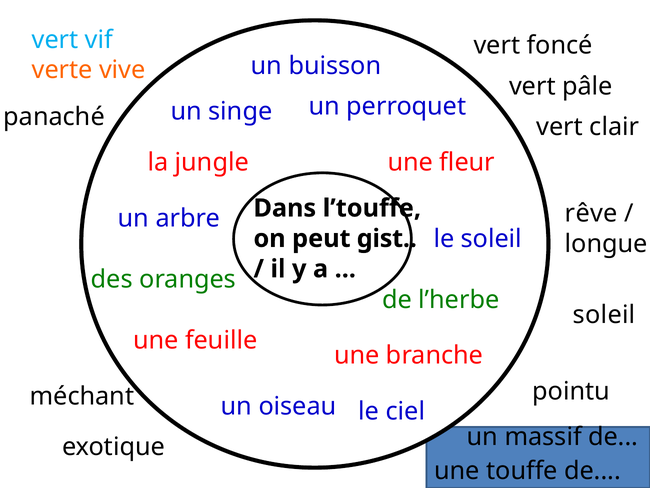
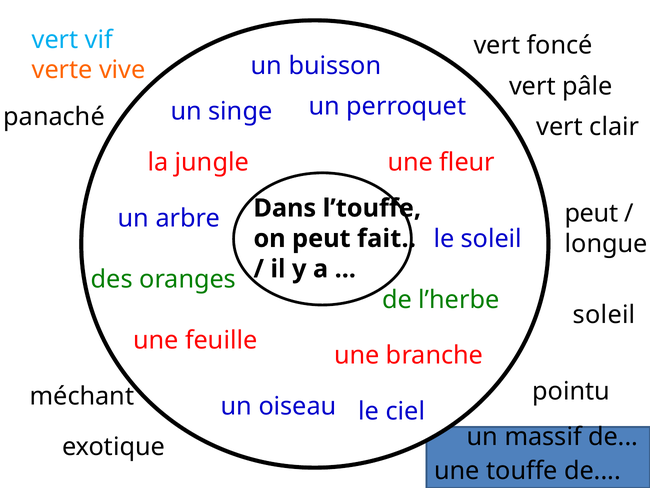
rêve at (591, 213): rêve -> peut
gist: gist -> fait
